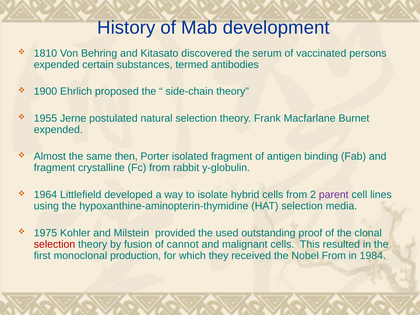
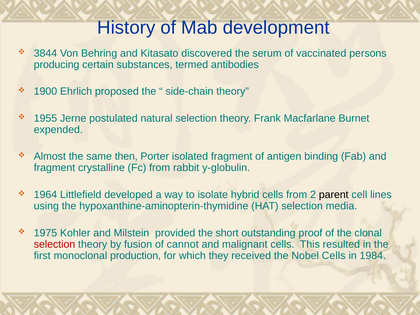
1810: 1810 -> 3844
expended at (57, 65): expended -> producing
parent colour: purple -> black
used: used -> short
Nobel From: From -> Cells
